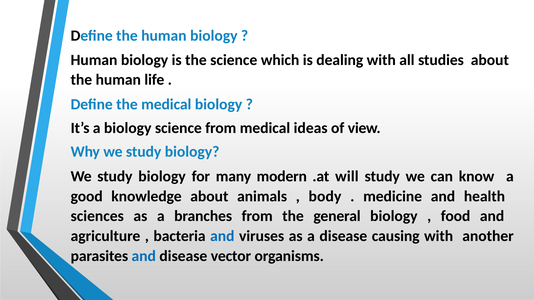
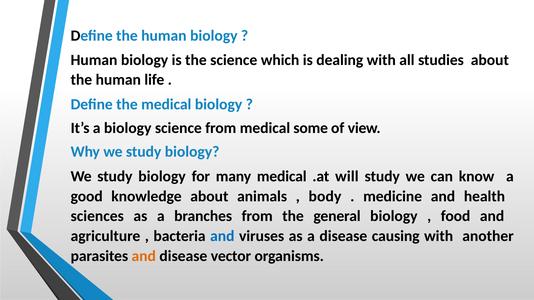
ideas: ideas -> some
many modern: modern -> medical
and at (144, 256) colour: blue -> orange
